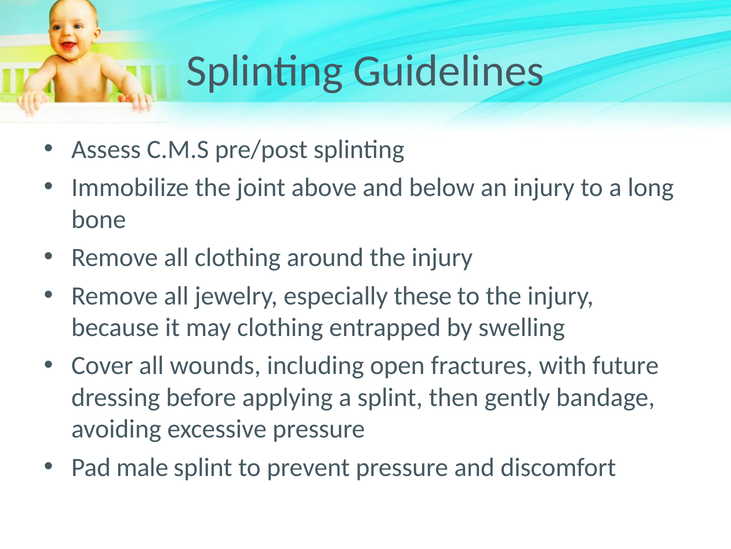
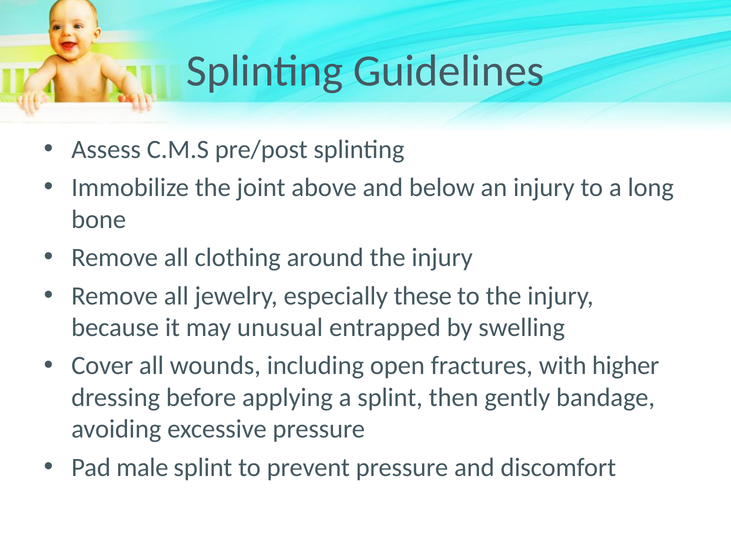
may clothing: clothing -> unusual
future: future -> higher
